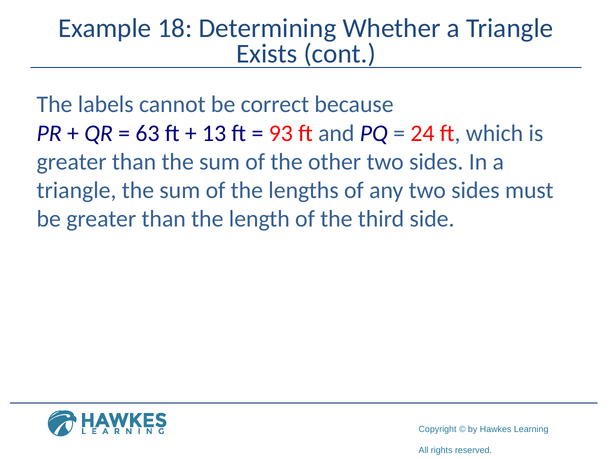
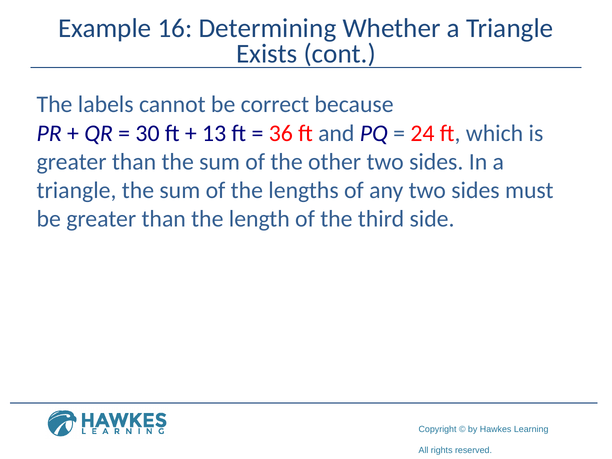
18: 18 -> 16
63: 63 -> 30
93: 93 -> 36
